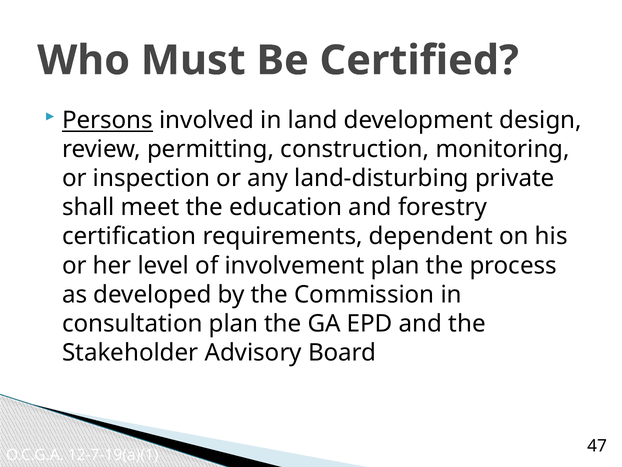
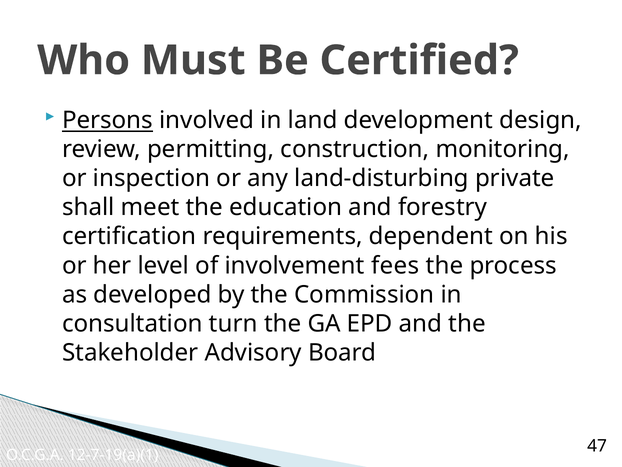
involvement plan: plan -> fees
consultation plan: plan -> turn
